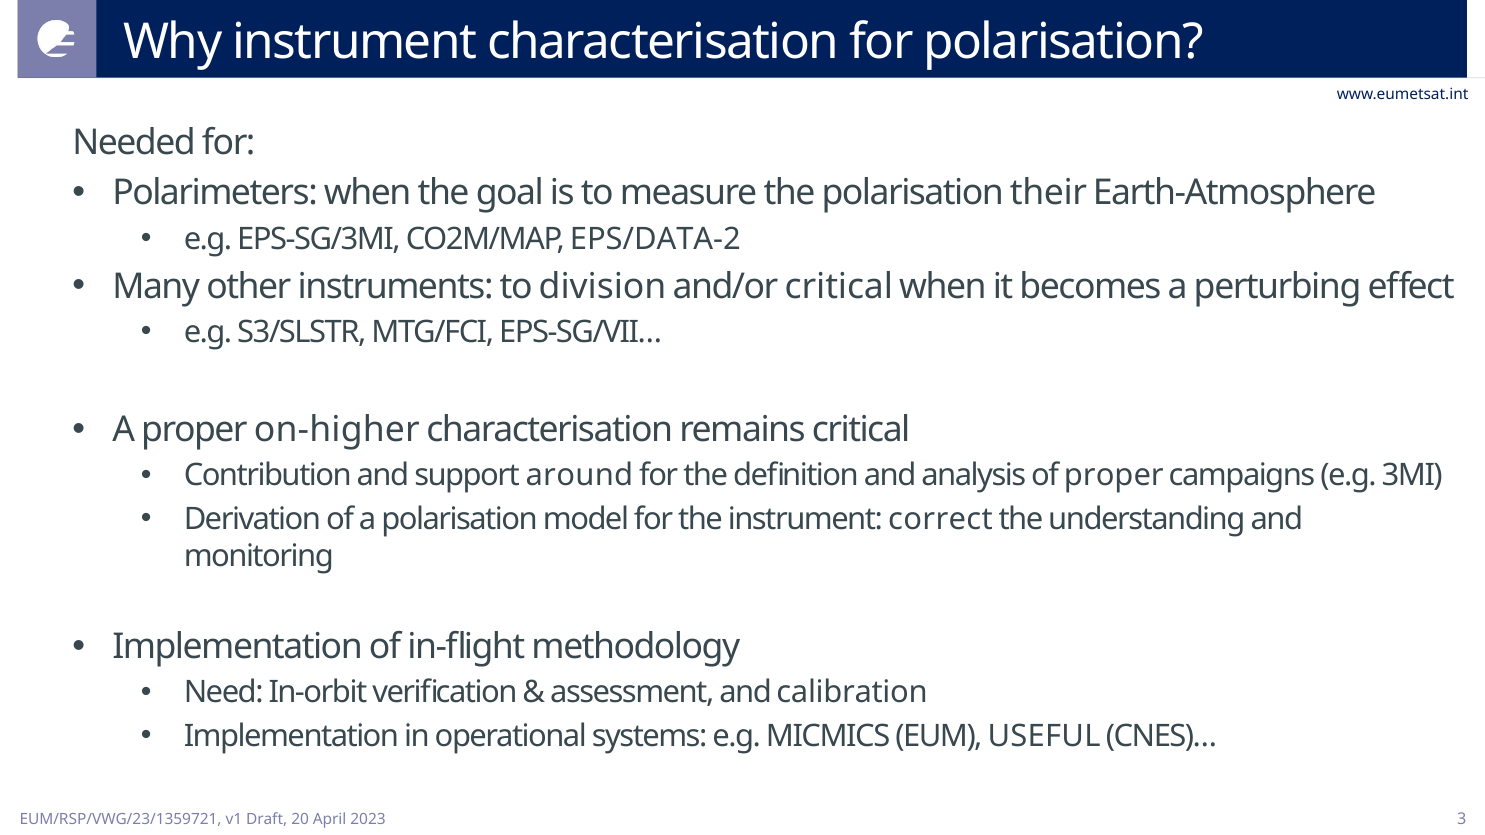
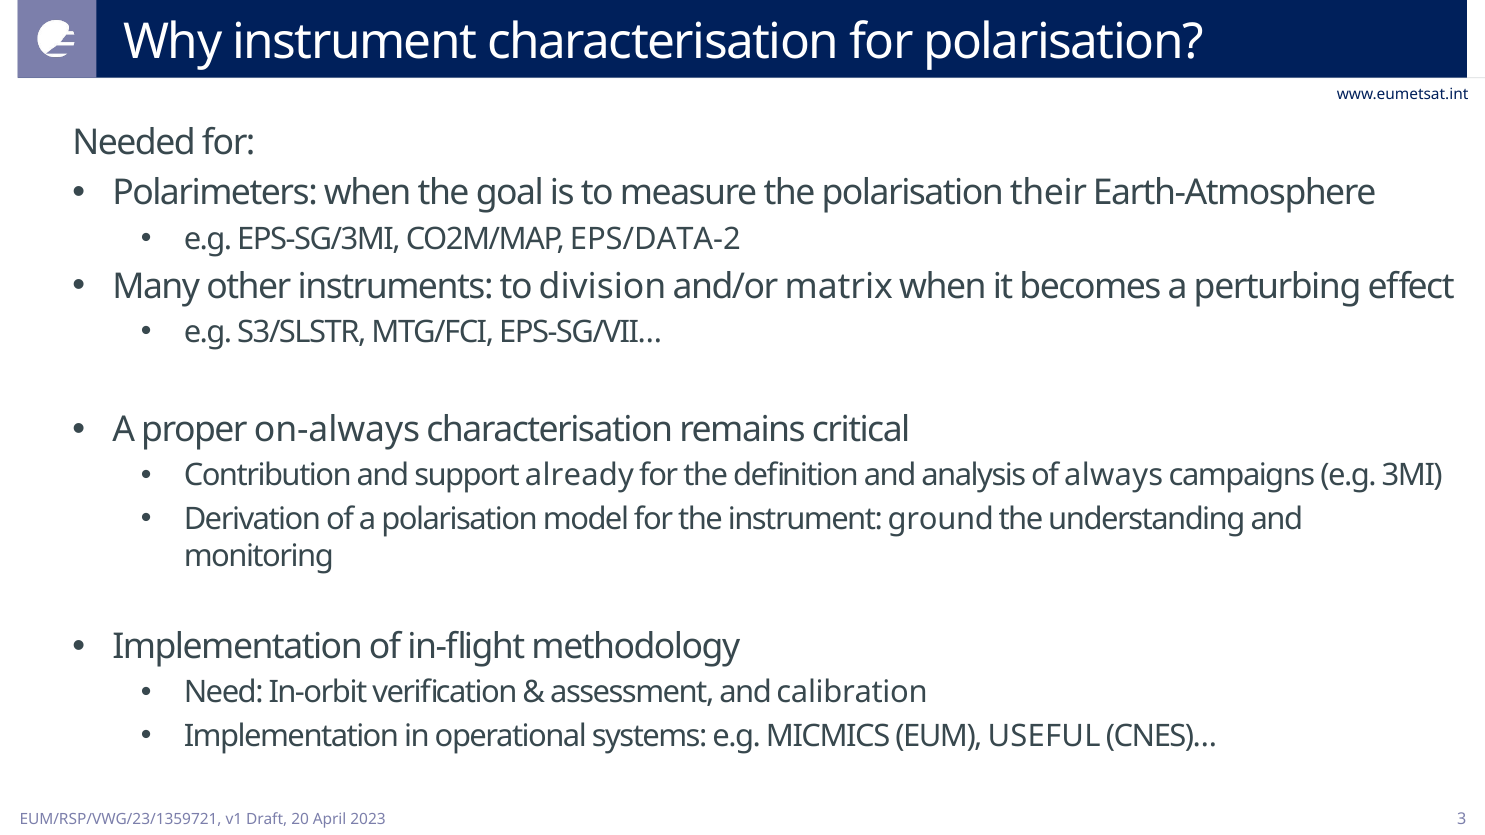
and/or critical: critical -> matrix
on-higher: on-higher -> on-always
around: around -> already
of proper: proper -> always
correct: correct -> ground
